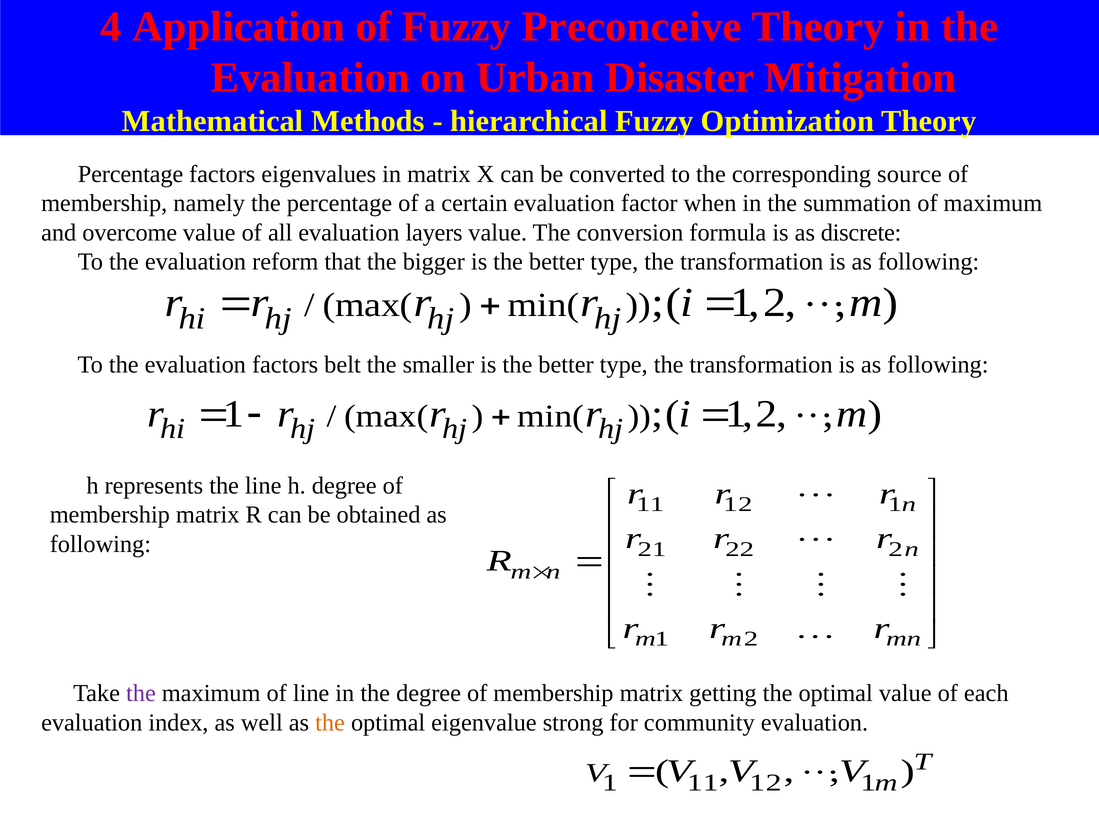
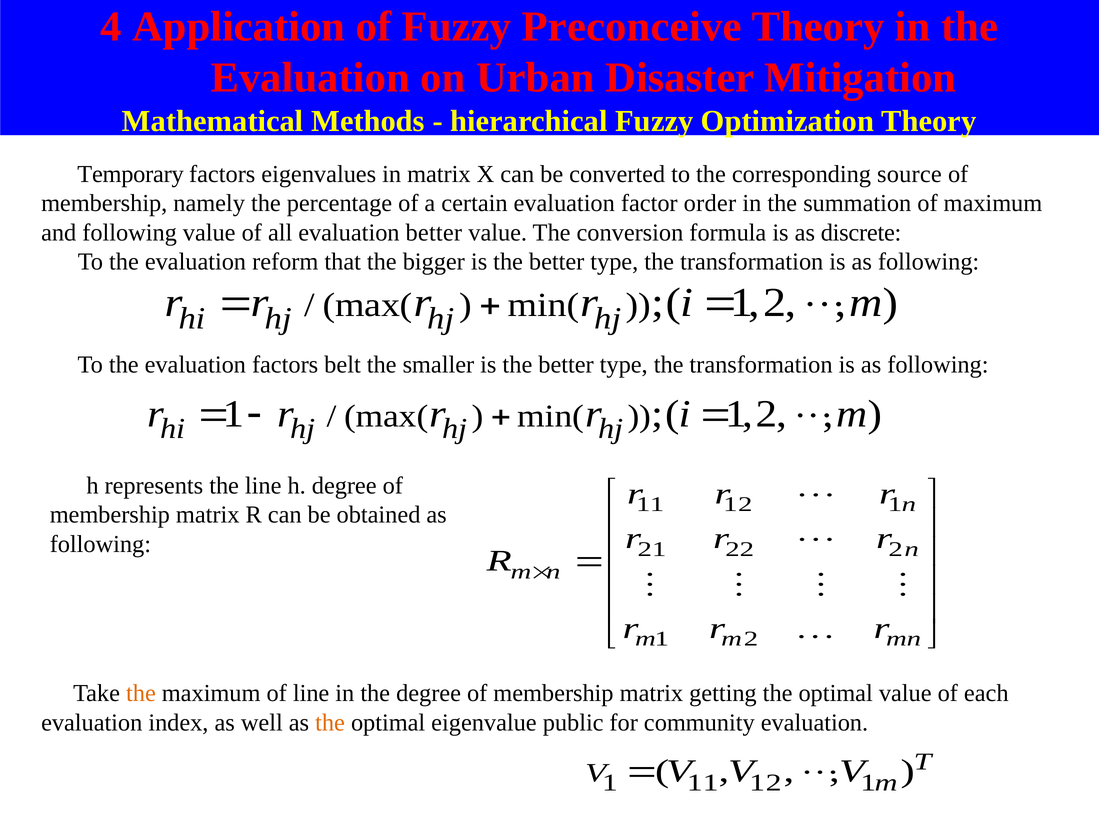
Percentage at (131, 174): Percentage -> Temporary
when: when -> order
and overcome: overcome -> following
evaluation layers: layers -> better
the at (141, 694) colour: purple -> orange
strong: strong -> public
